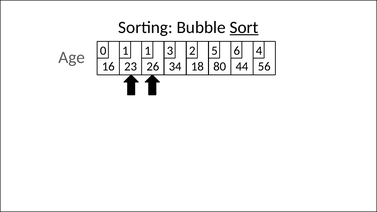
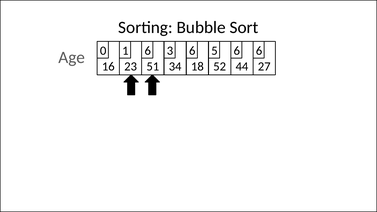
Sort underline: present -> none
1 1: 1 -> 6
3 2: 2 -> 6
6 4: 4 -> 6
26: 26 -> 51
80: 80 -> 52
56: 56 -> 27
